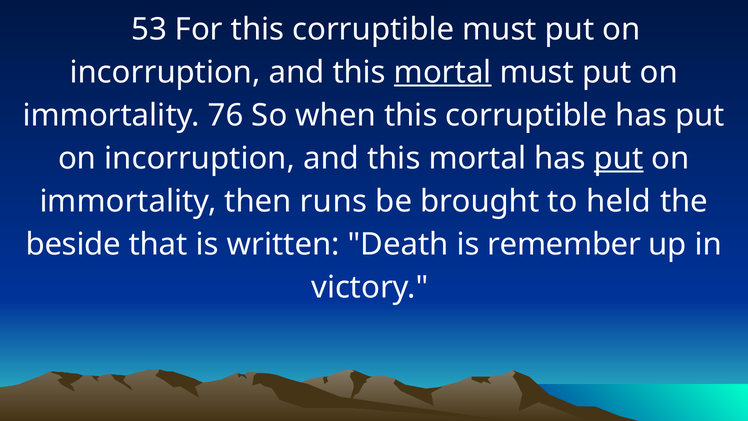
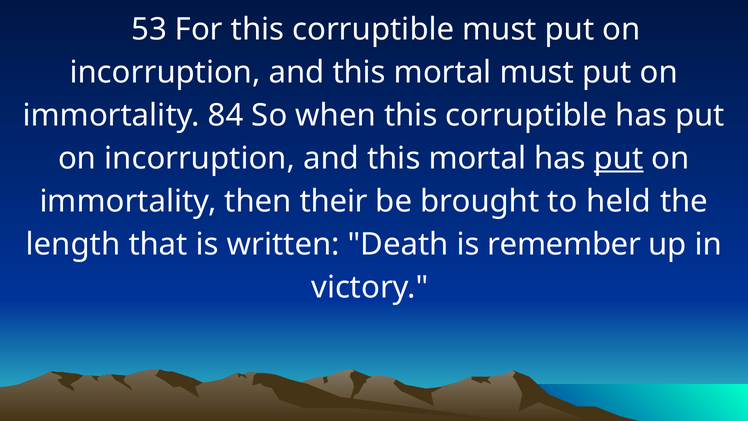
mortal at (443, 72) underline: present -> none
76: 76 -> 84
runs: runs -> their
beside: beside -> length
